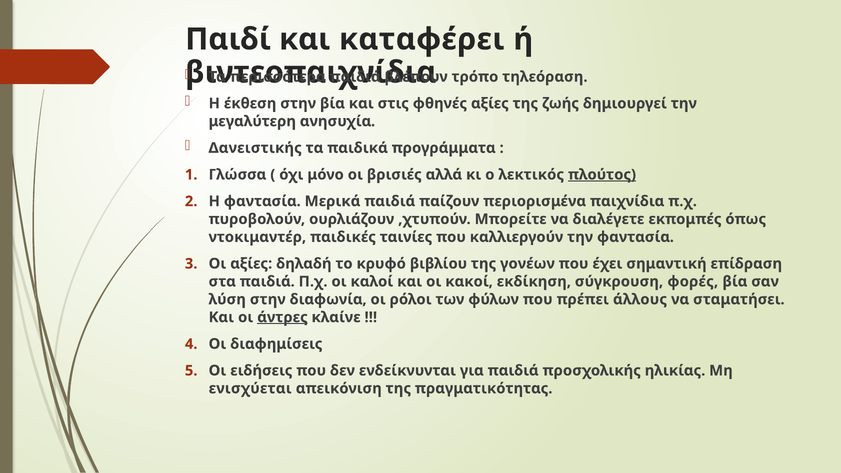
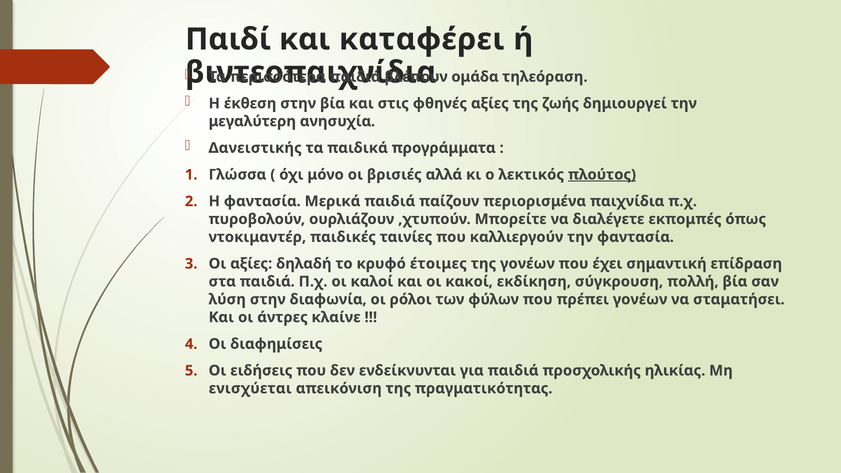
τρόπο: τρόπο -> ομάδα
βιβλίου: βιβλίου -> έτοιμες
φορές: φορές -> πολλή
πρέπει άλλους: άλλους -> γονέων
άντρες underline: present -> none
